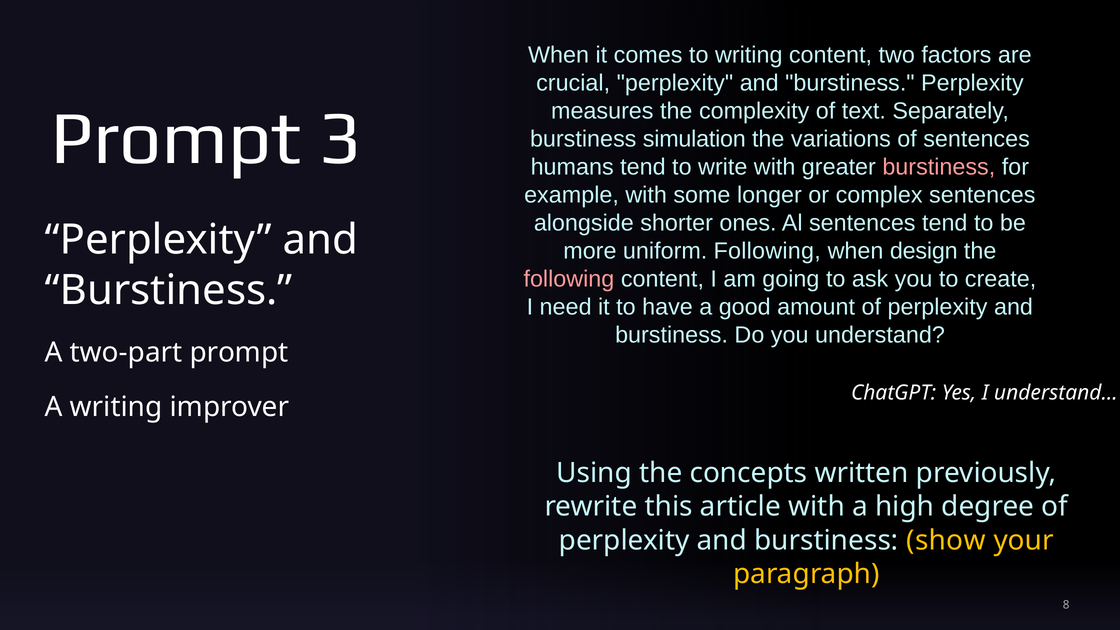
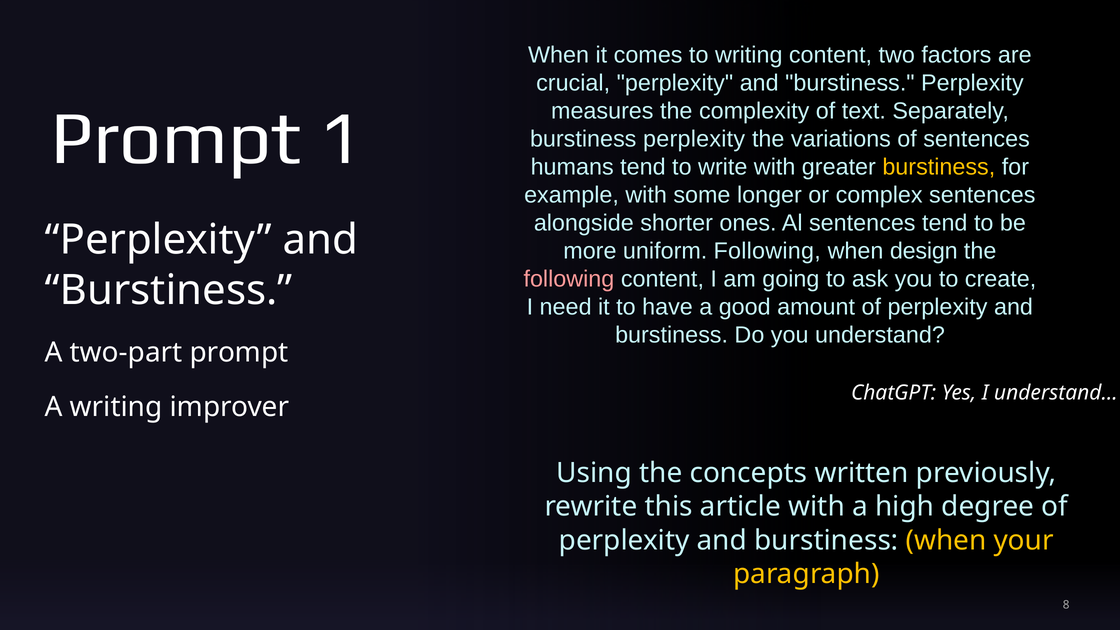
3: 3 -> 1
simulation at (694, 139): simulation -> perplexity
burstiness at (939, 167) colour: pink -> yellow
burstiness show: show -> when
